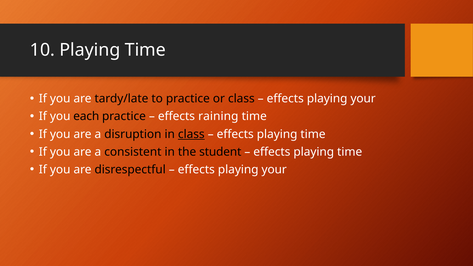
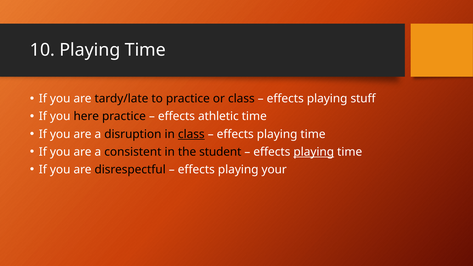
your at (363, 99): your -> stuff
each: each -> here
raining: raining -> athletic
playing at (314, 152) underline: none -> present
